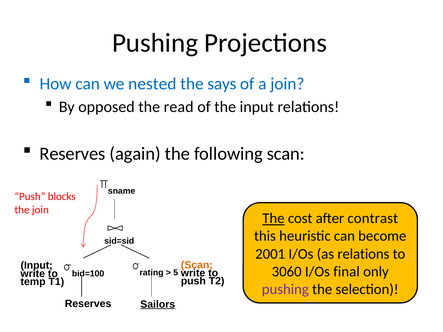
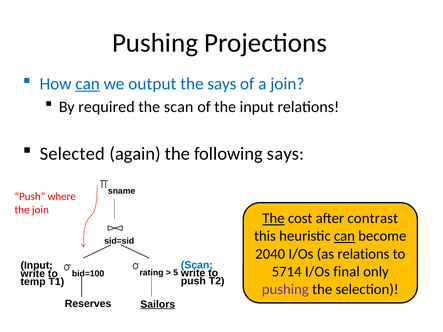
can at (88, 84) underline: none -> present
nested: nested -> output
opposed: opposed -> required
the read: read -> scan
Reserves at (73, 154): Reserves -> Selected
following scan: scan -> says
blocks: blocks -> where
can at (344, 236) underline: none -> present
2001: 2001 -> 2040
Scan at (197, 265) colour: orange -> blue
3060: 3060 -> 5714
